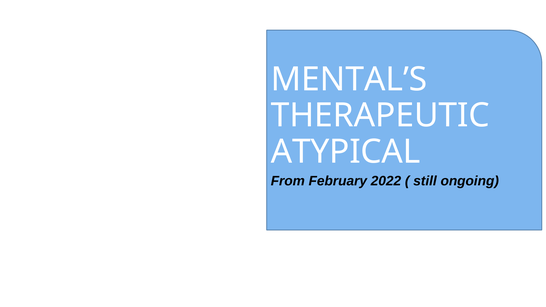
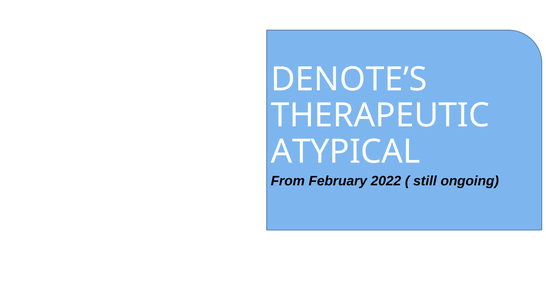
MENTAL’S: MENTAL’S -> DENOTE’S
